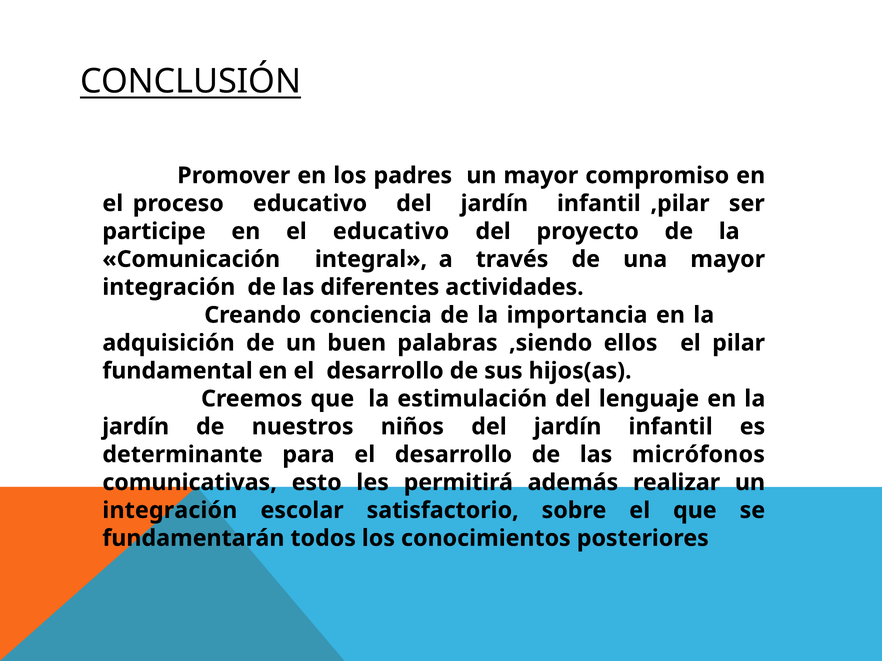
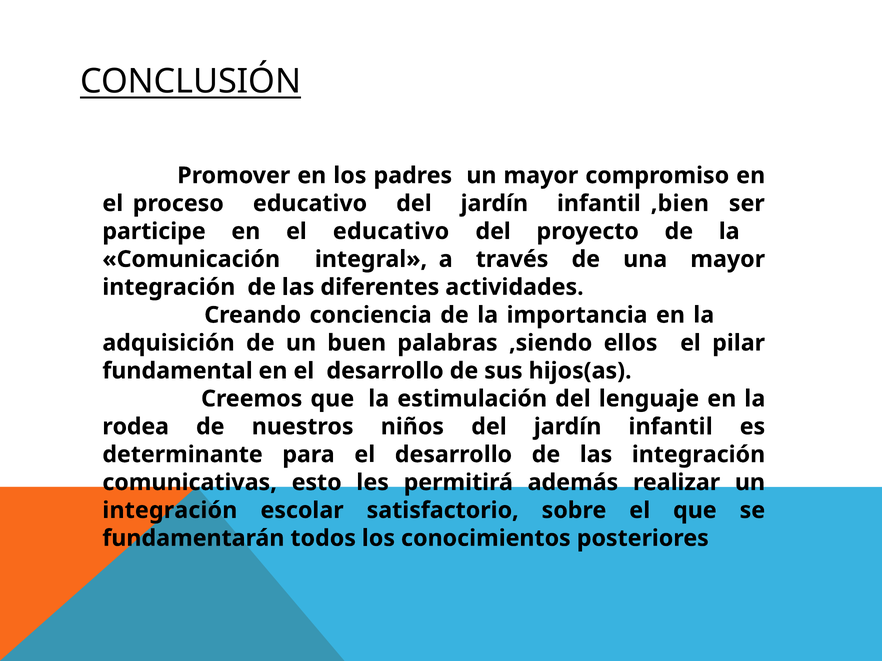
,pilar: ,pilar -> ,bien
jardín at (136, 427): jardín -> rodea
las micrófonos: micrófonos -> integración
